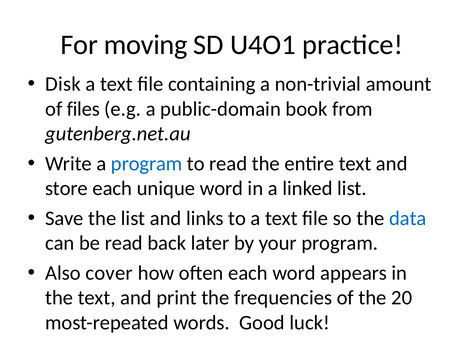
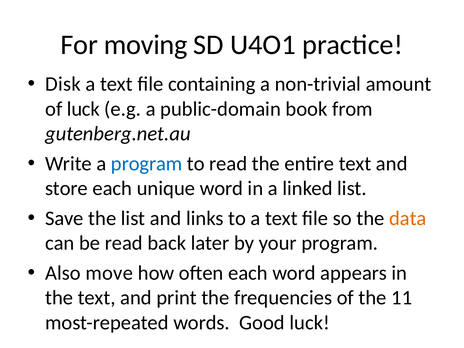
of files: files -> luck
data colour: blue -> orange
cover: cover -> move
20: 20 -> 11
